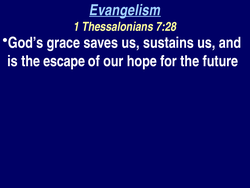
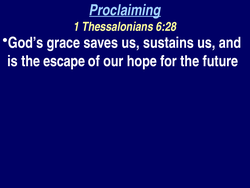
Evangelism: Evangelism -> Proclaiming
7:28: 7:28 -> 6:28
